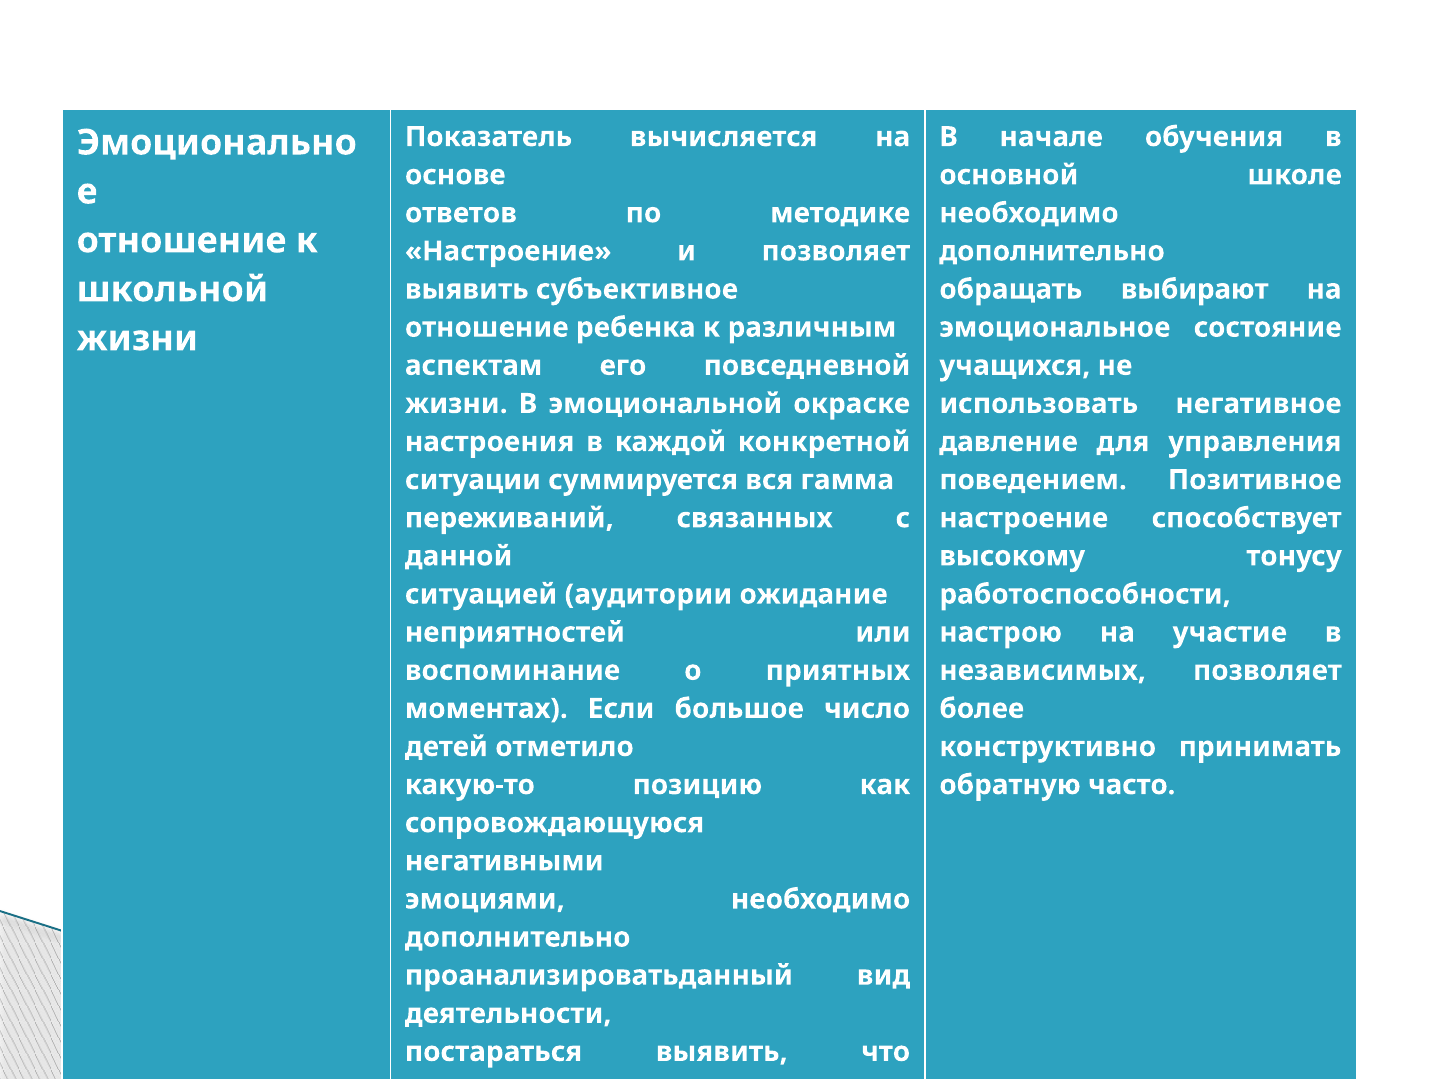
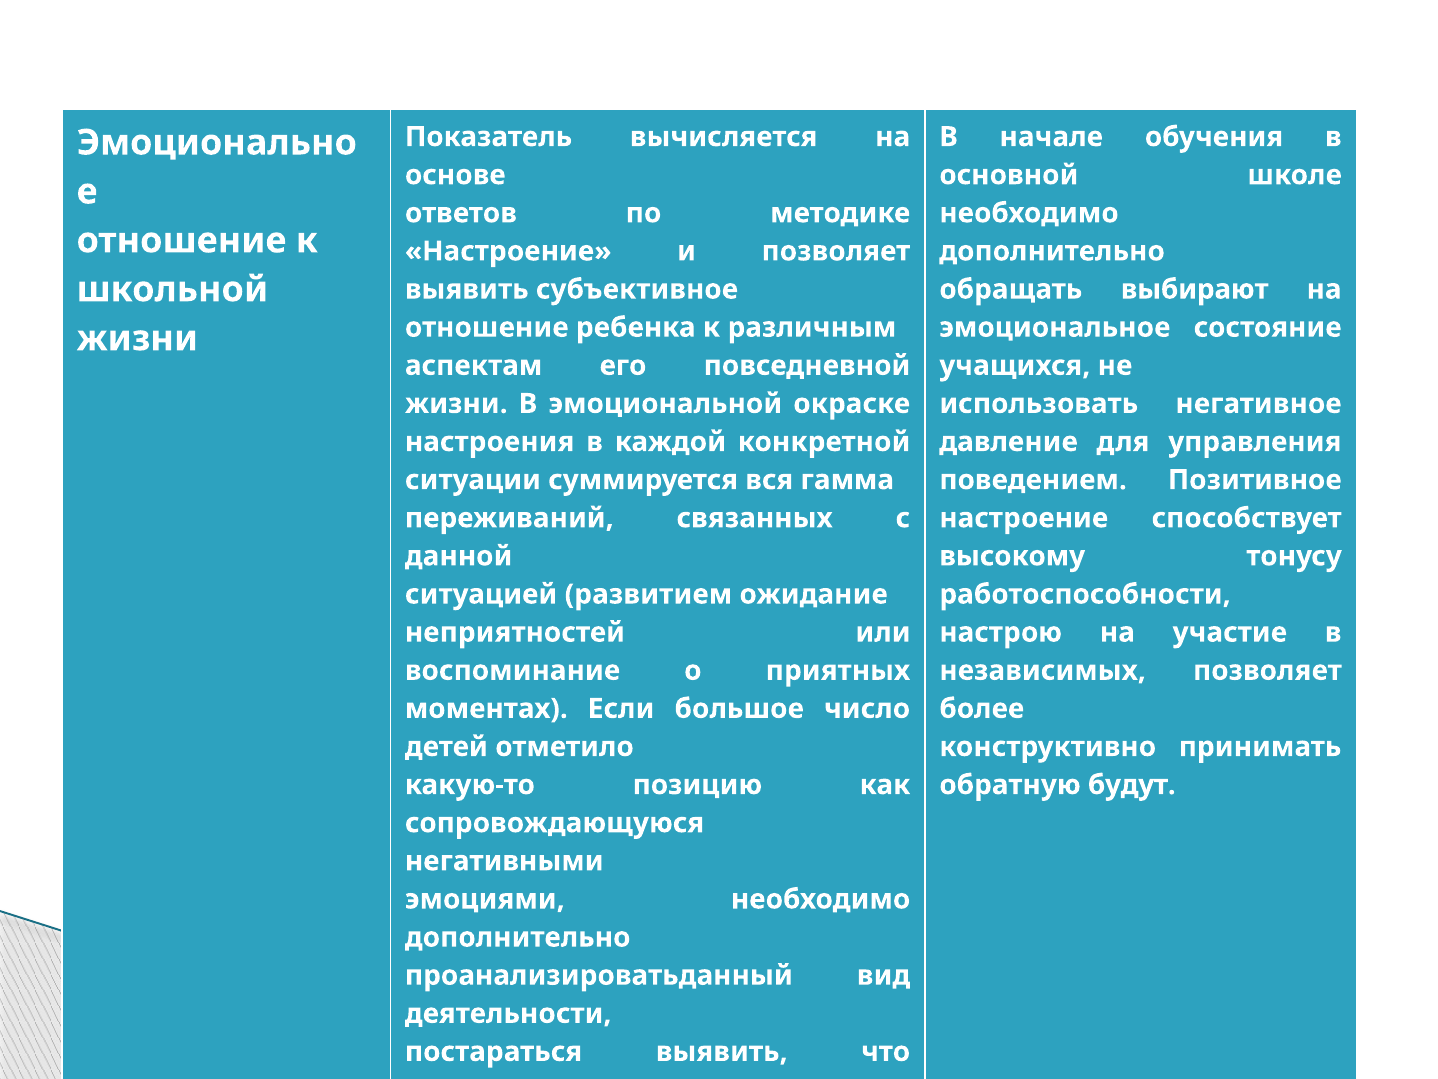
аудитории: аудитории -> развитием
часто: часто -> будут
